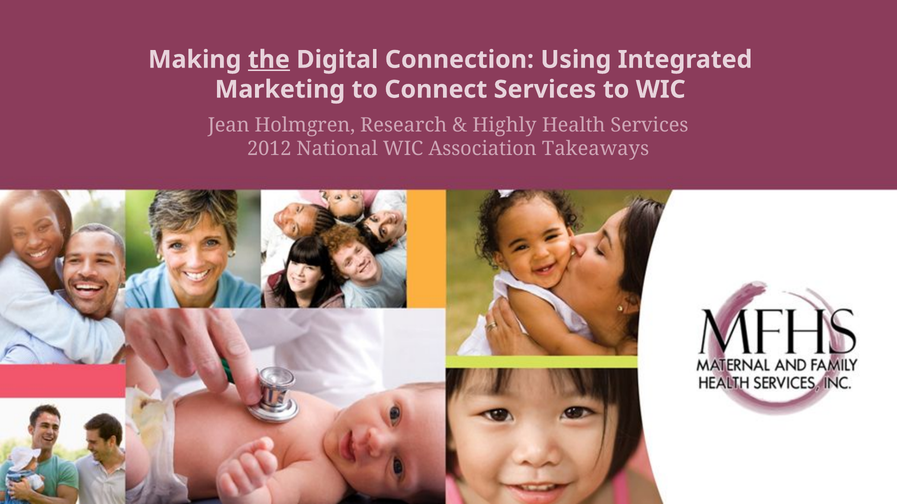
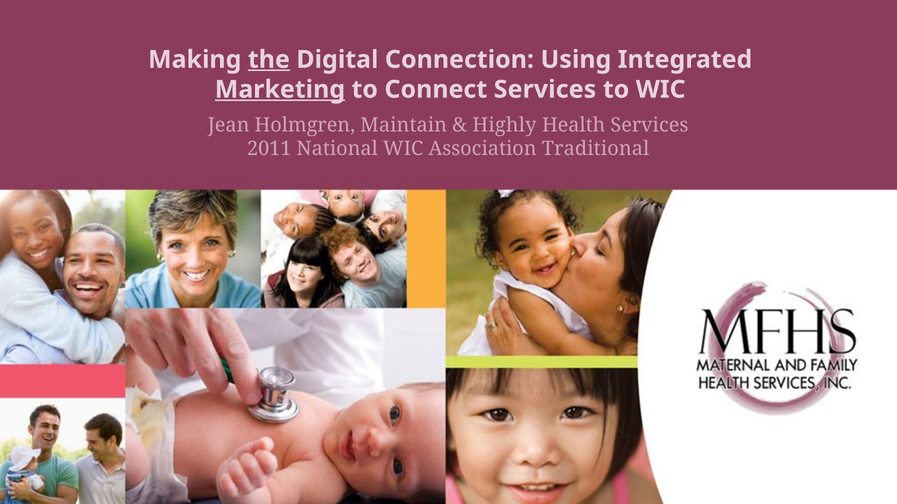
Marketing underline: none -> present
Research: Research -> Maintain
2012: 2012 -> 2011
Takeaways: Takeaways -> Traditional
